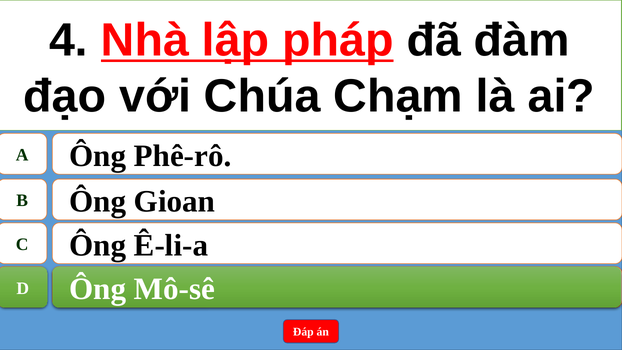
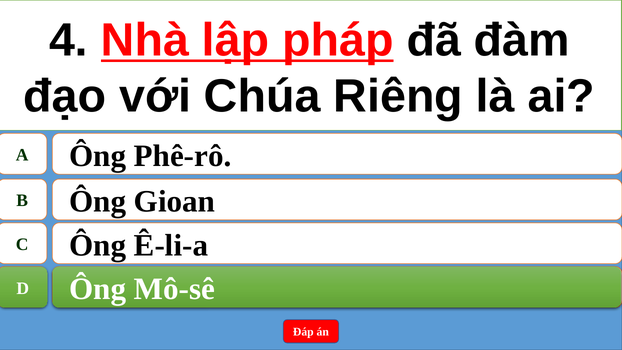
Chạm: Chạm -> Riêng
